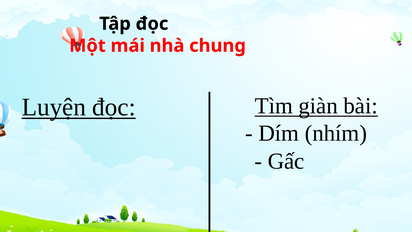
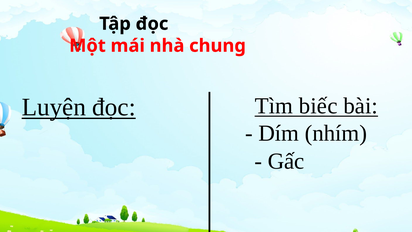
giàn: giàn -> biếc
